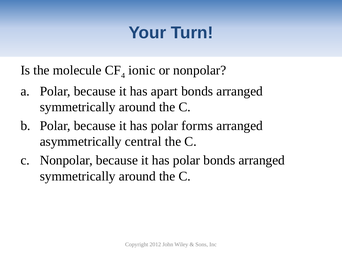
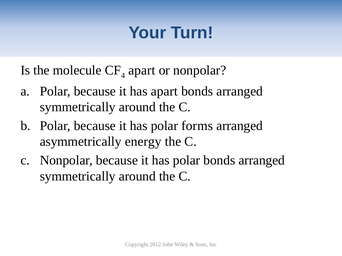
ionic at (142, 70): ionic -> apart
central: central -> energy
